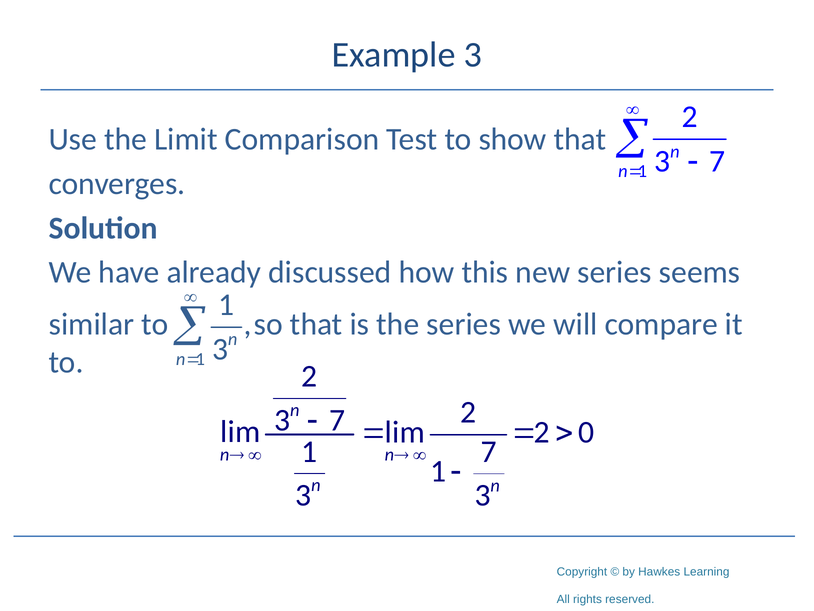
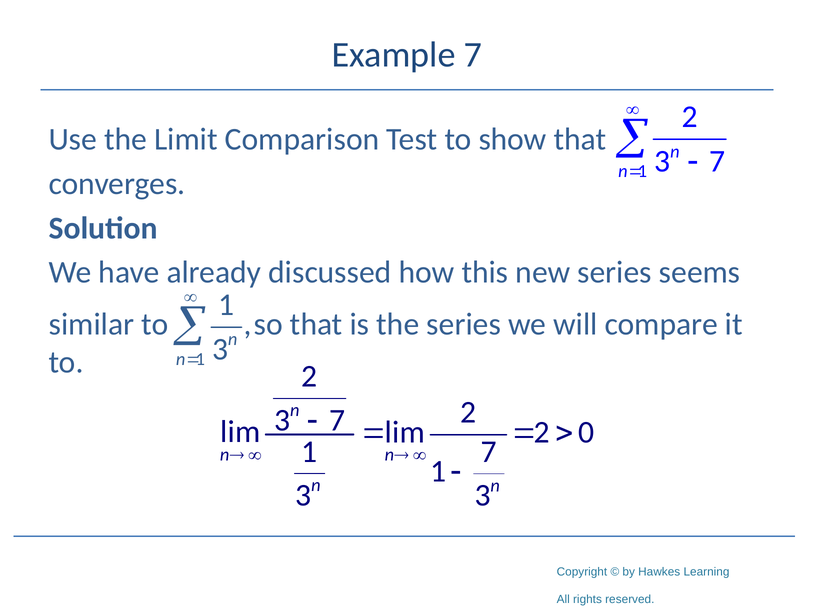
Example 3: 3 -> 7
